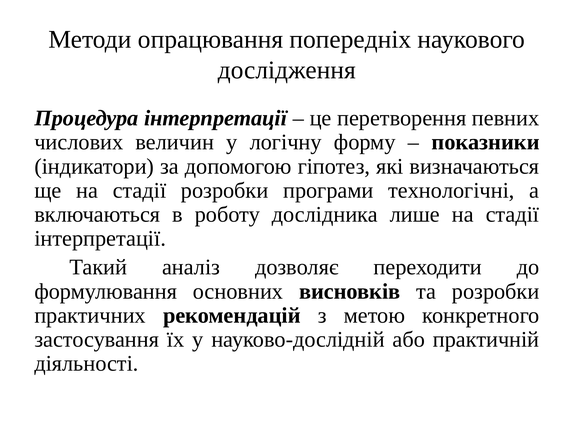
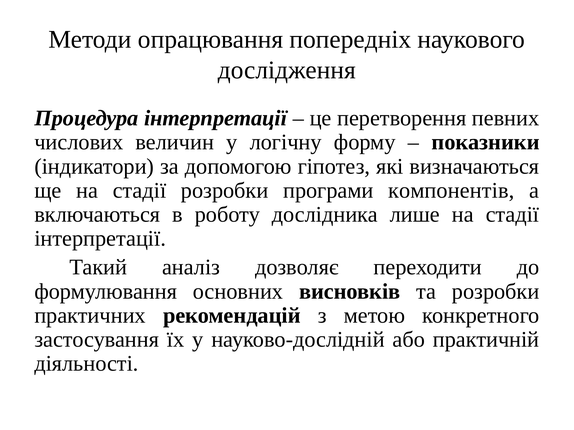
технологічні: технологічні -> компонентів
